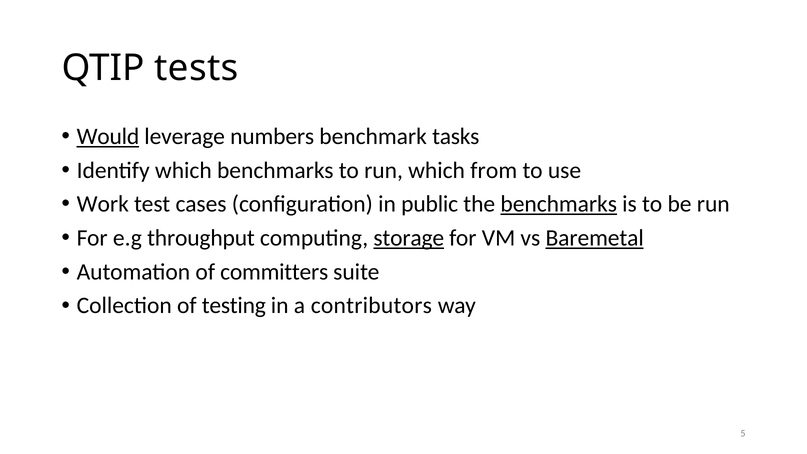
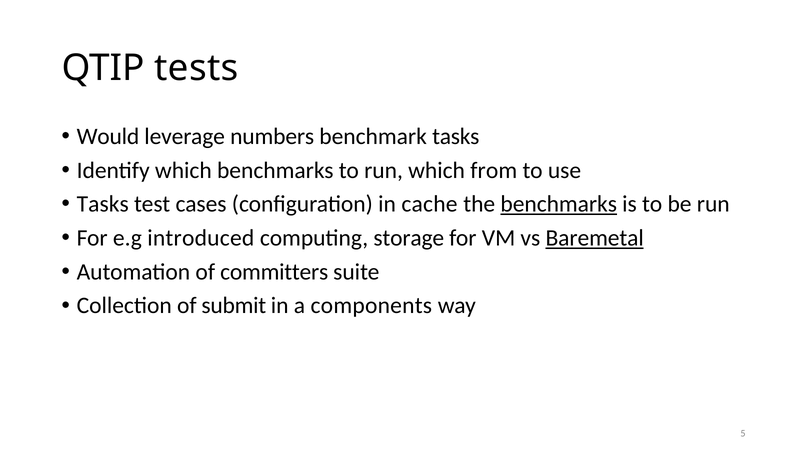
Would underline: present -> none
Work at (103, 204): Work -> Tasks
public: public -> cache
throughput: throughput -> introduced
storage underline: present -> none
testing: testing -> submit
contributors: contributors -> components
